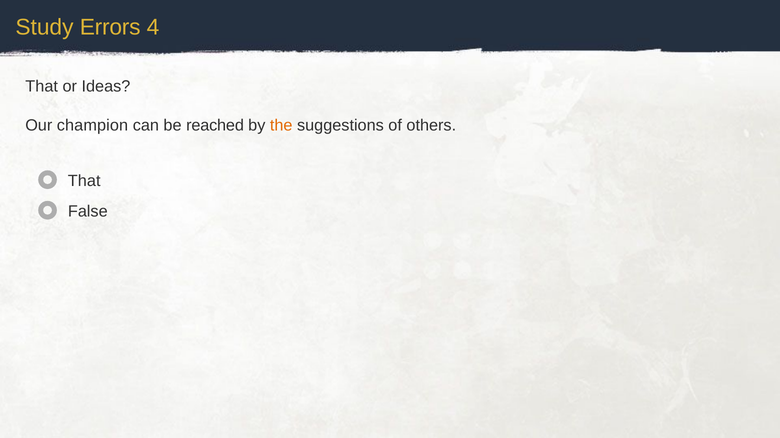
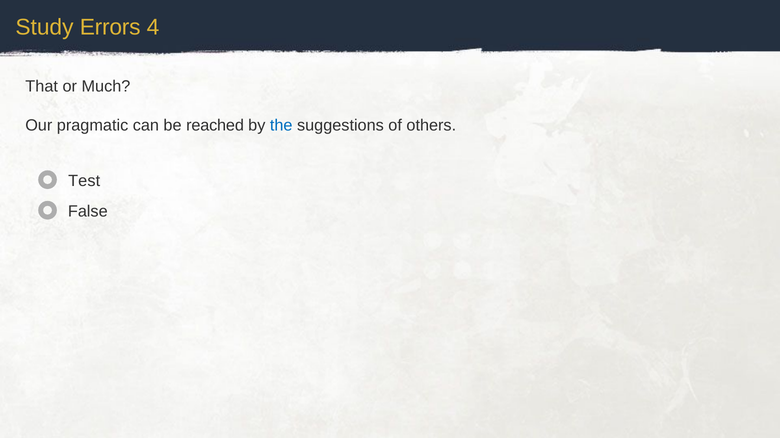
Ideas: Ideas -> Much
champion: champion -> pragmatic
the colour: orange -> blue
That at (84, 181): That -> Test
